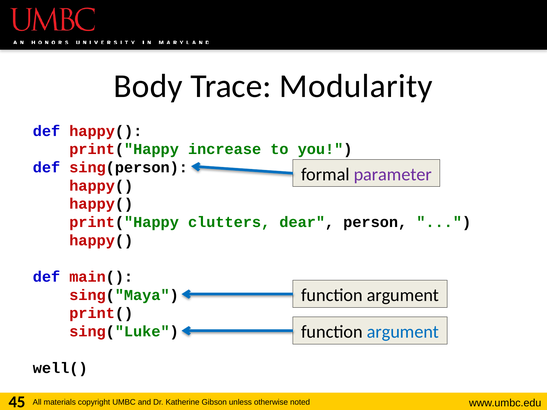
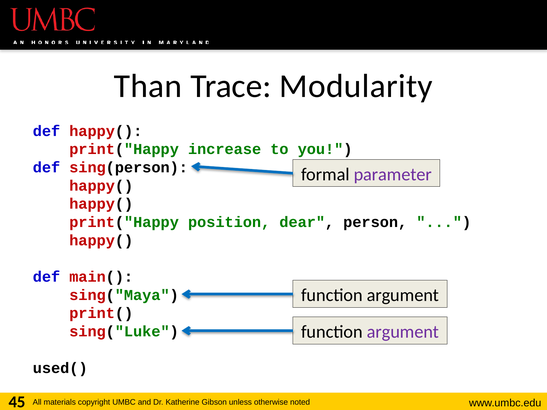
Body: Body -> Than
clutters: clutters -> position
argument at (403, 332) colour: blue -> purple
well(: well( -> used(
